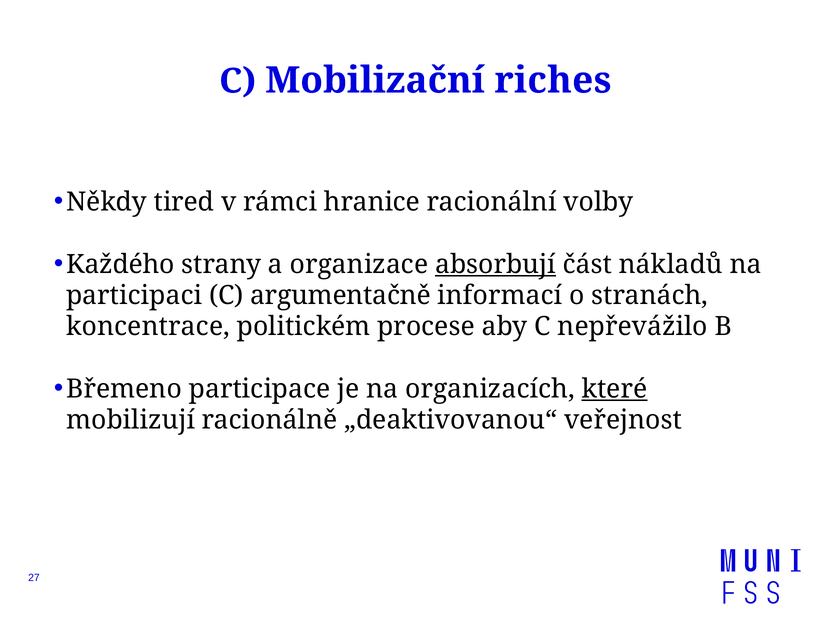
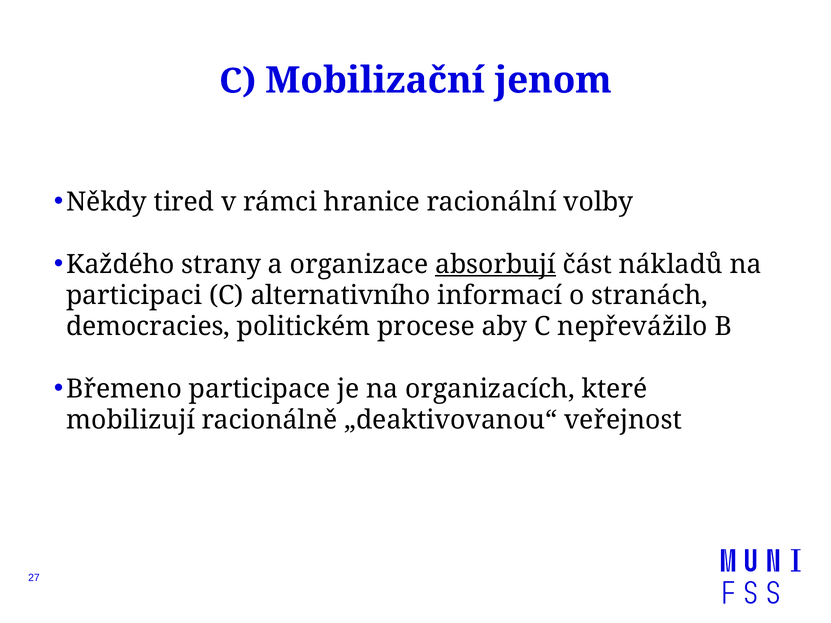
riches: riches -> jenom
argumentačně: argumentačně -> alternativního
koncentrace: koncentrace -> democracies
které underline: present -> none
